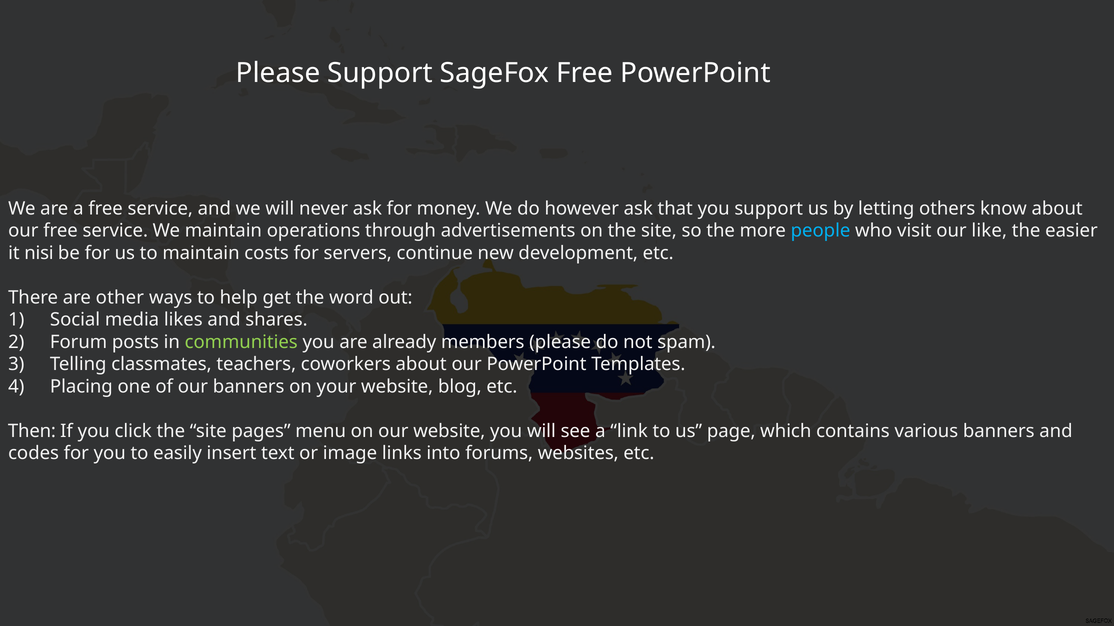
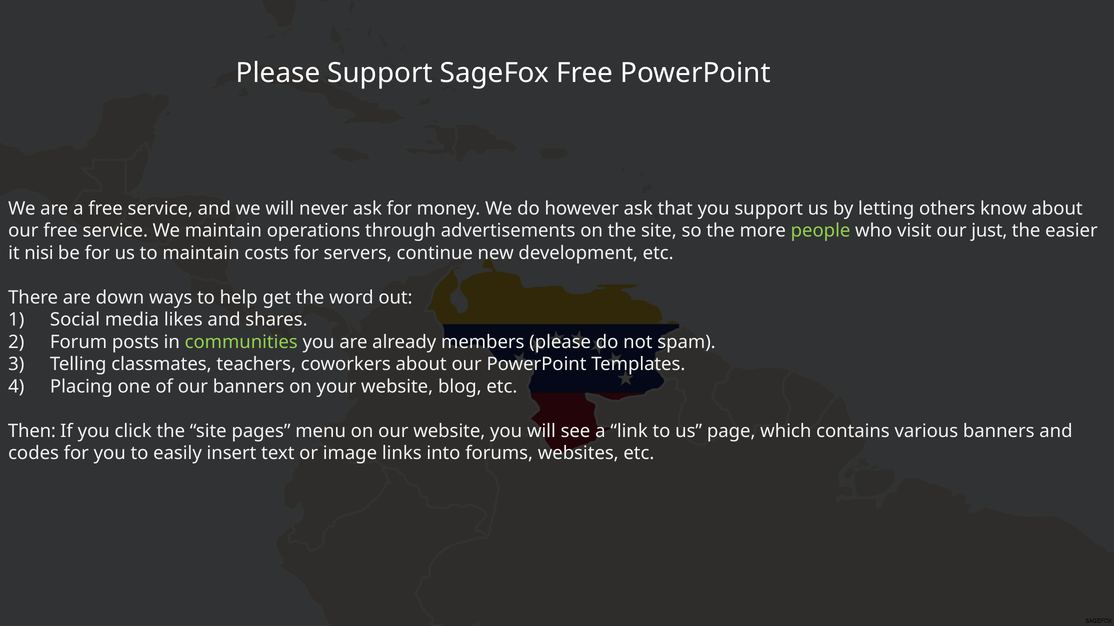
people colour: light blue -> light green
like: like -> just
other: other -> down
